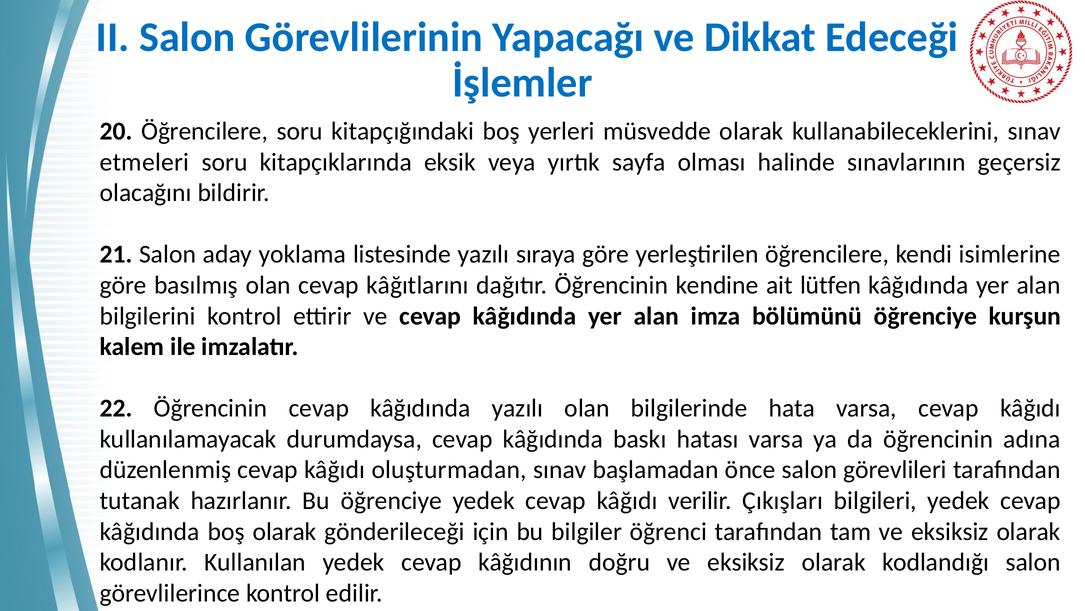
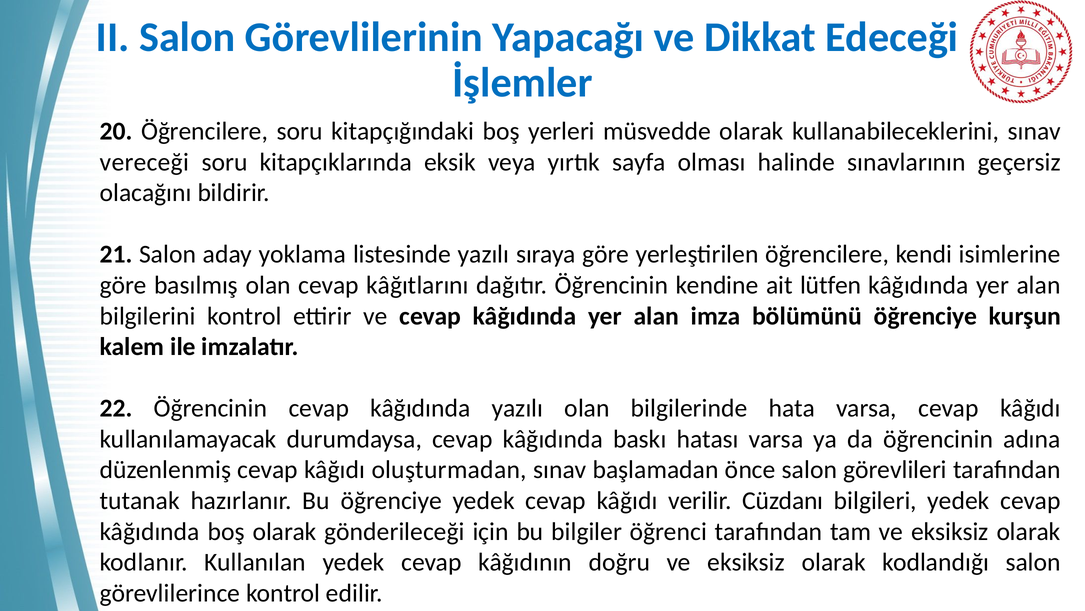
etmeleri: etmeleri -> vereceği
Çıkışları: Çıkışları -> Cüzdanı
